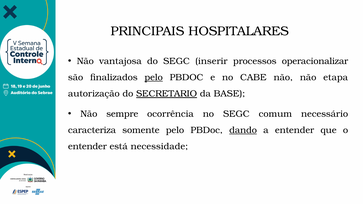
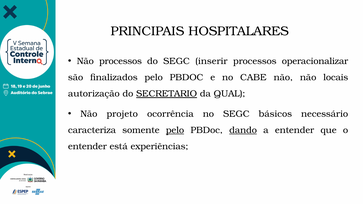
Não vantajosa: vantajosa -> processos
pelo at (154, 77) underline: present -> none
etapa: etapa -> locais
BASE: BASE -> QUAL
sempre: sempre -> projeto
comum: comum -> básicos
pelo at (175, 130) underline: none -> present
necessidade: necessidade -> experiências
